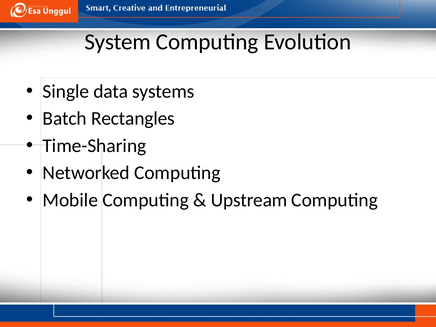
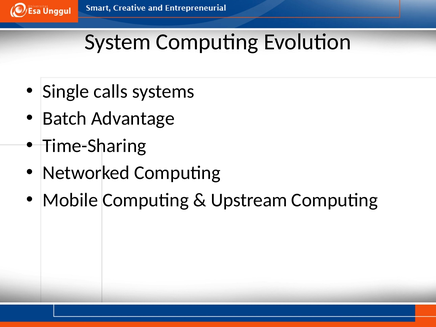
data: data -> calls
Rectangles: Rectangles -> Advantage
